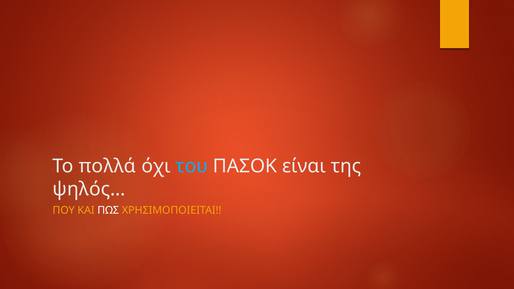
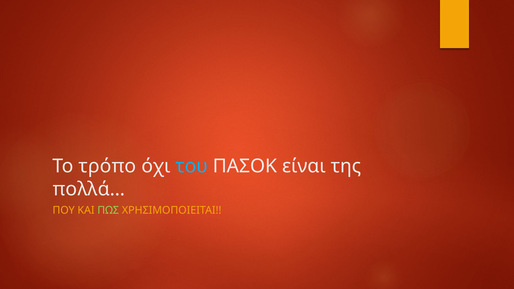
πολλά: πολλά -> τρόπο
ψηλός…: ψηλός… -> πολλά…
ΠΩΣ colour: white -> light green
